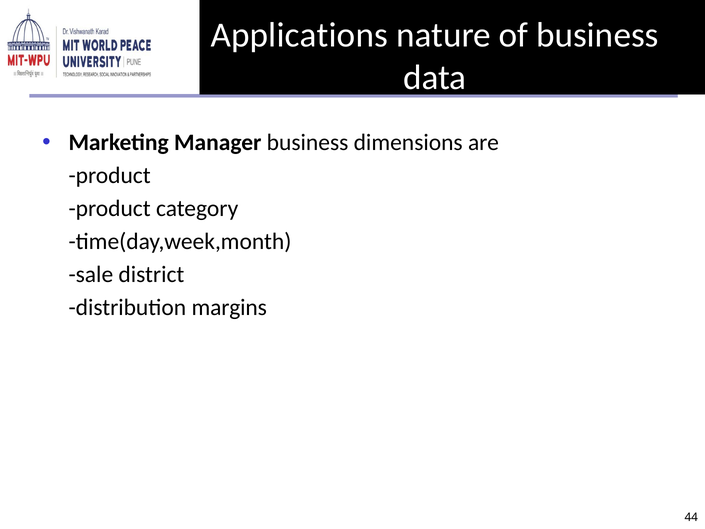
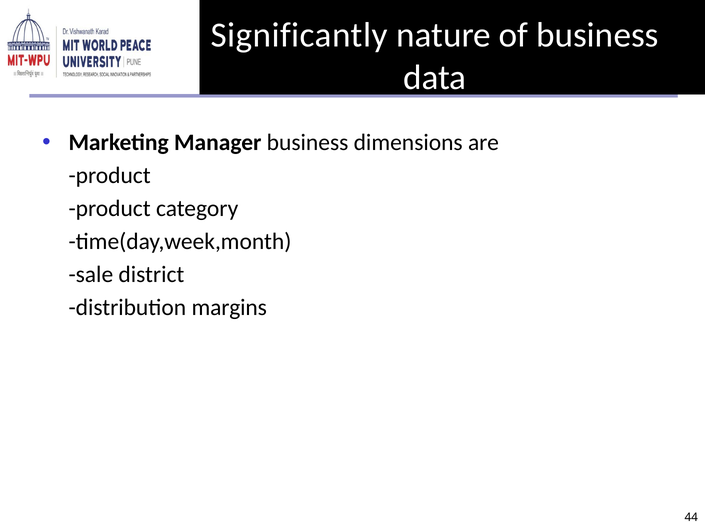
Applications: Applications -> Significantly
